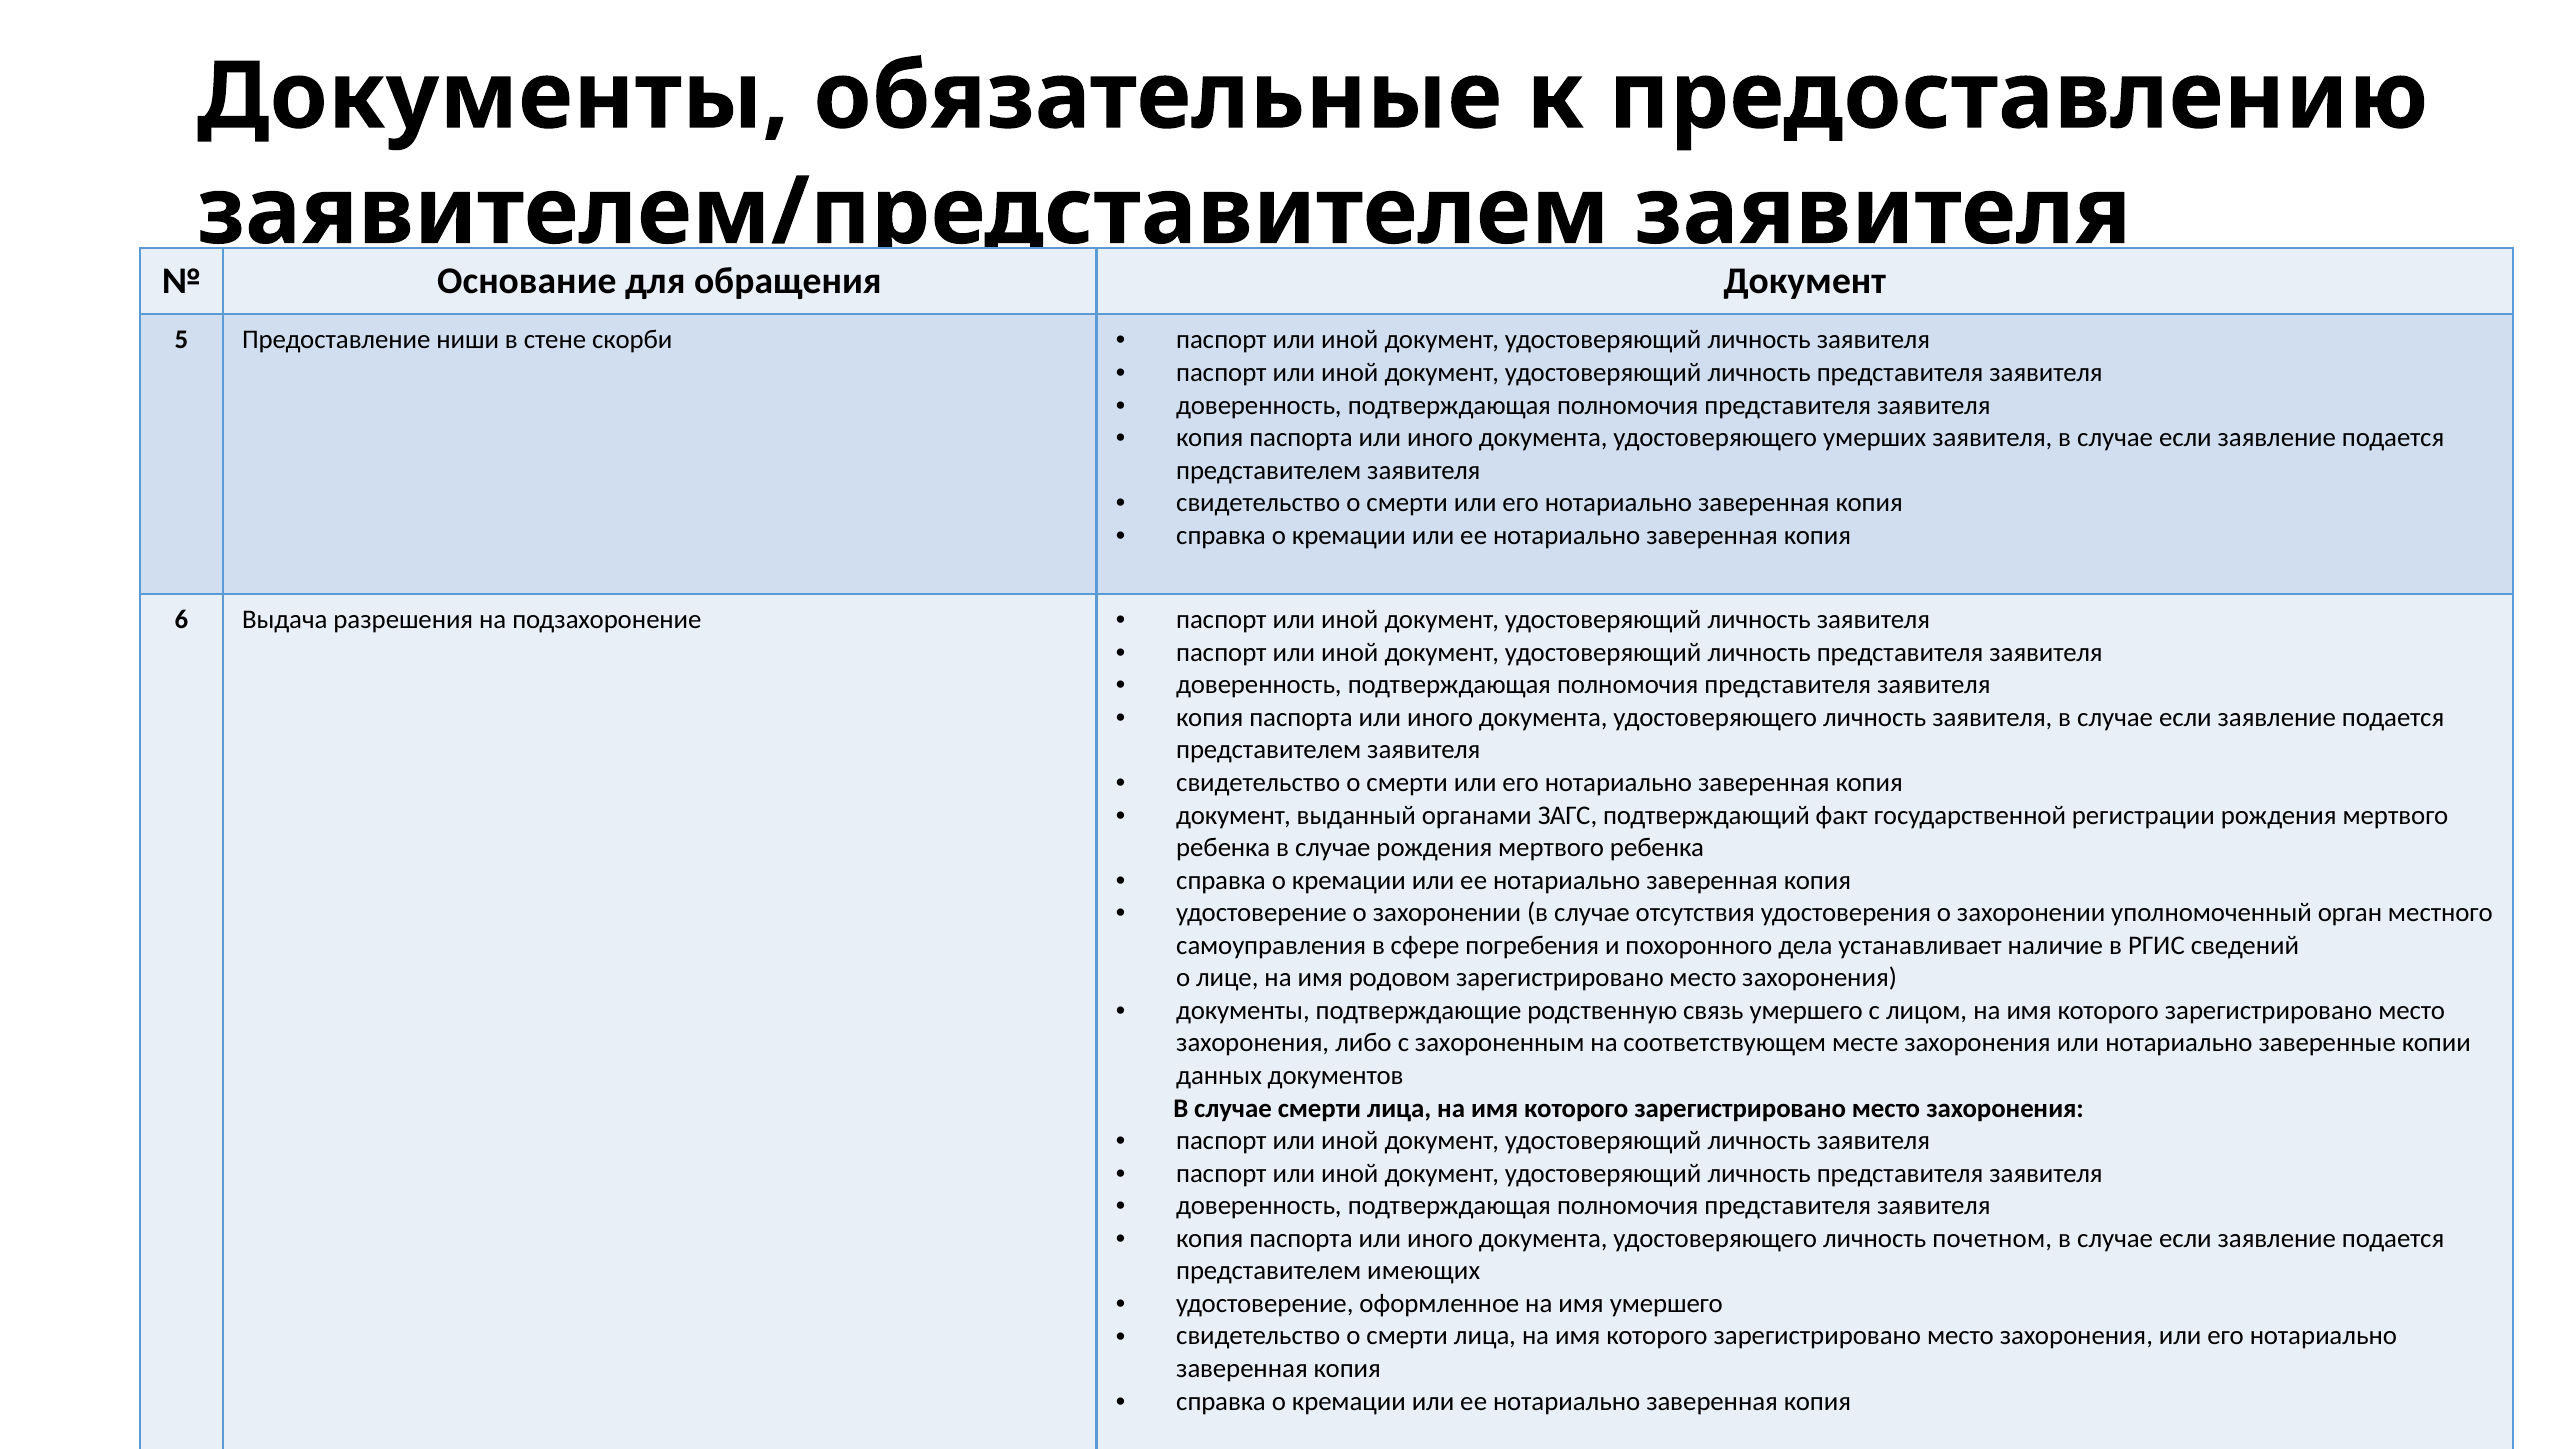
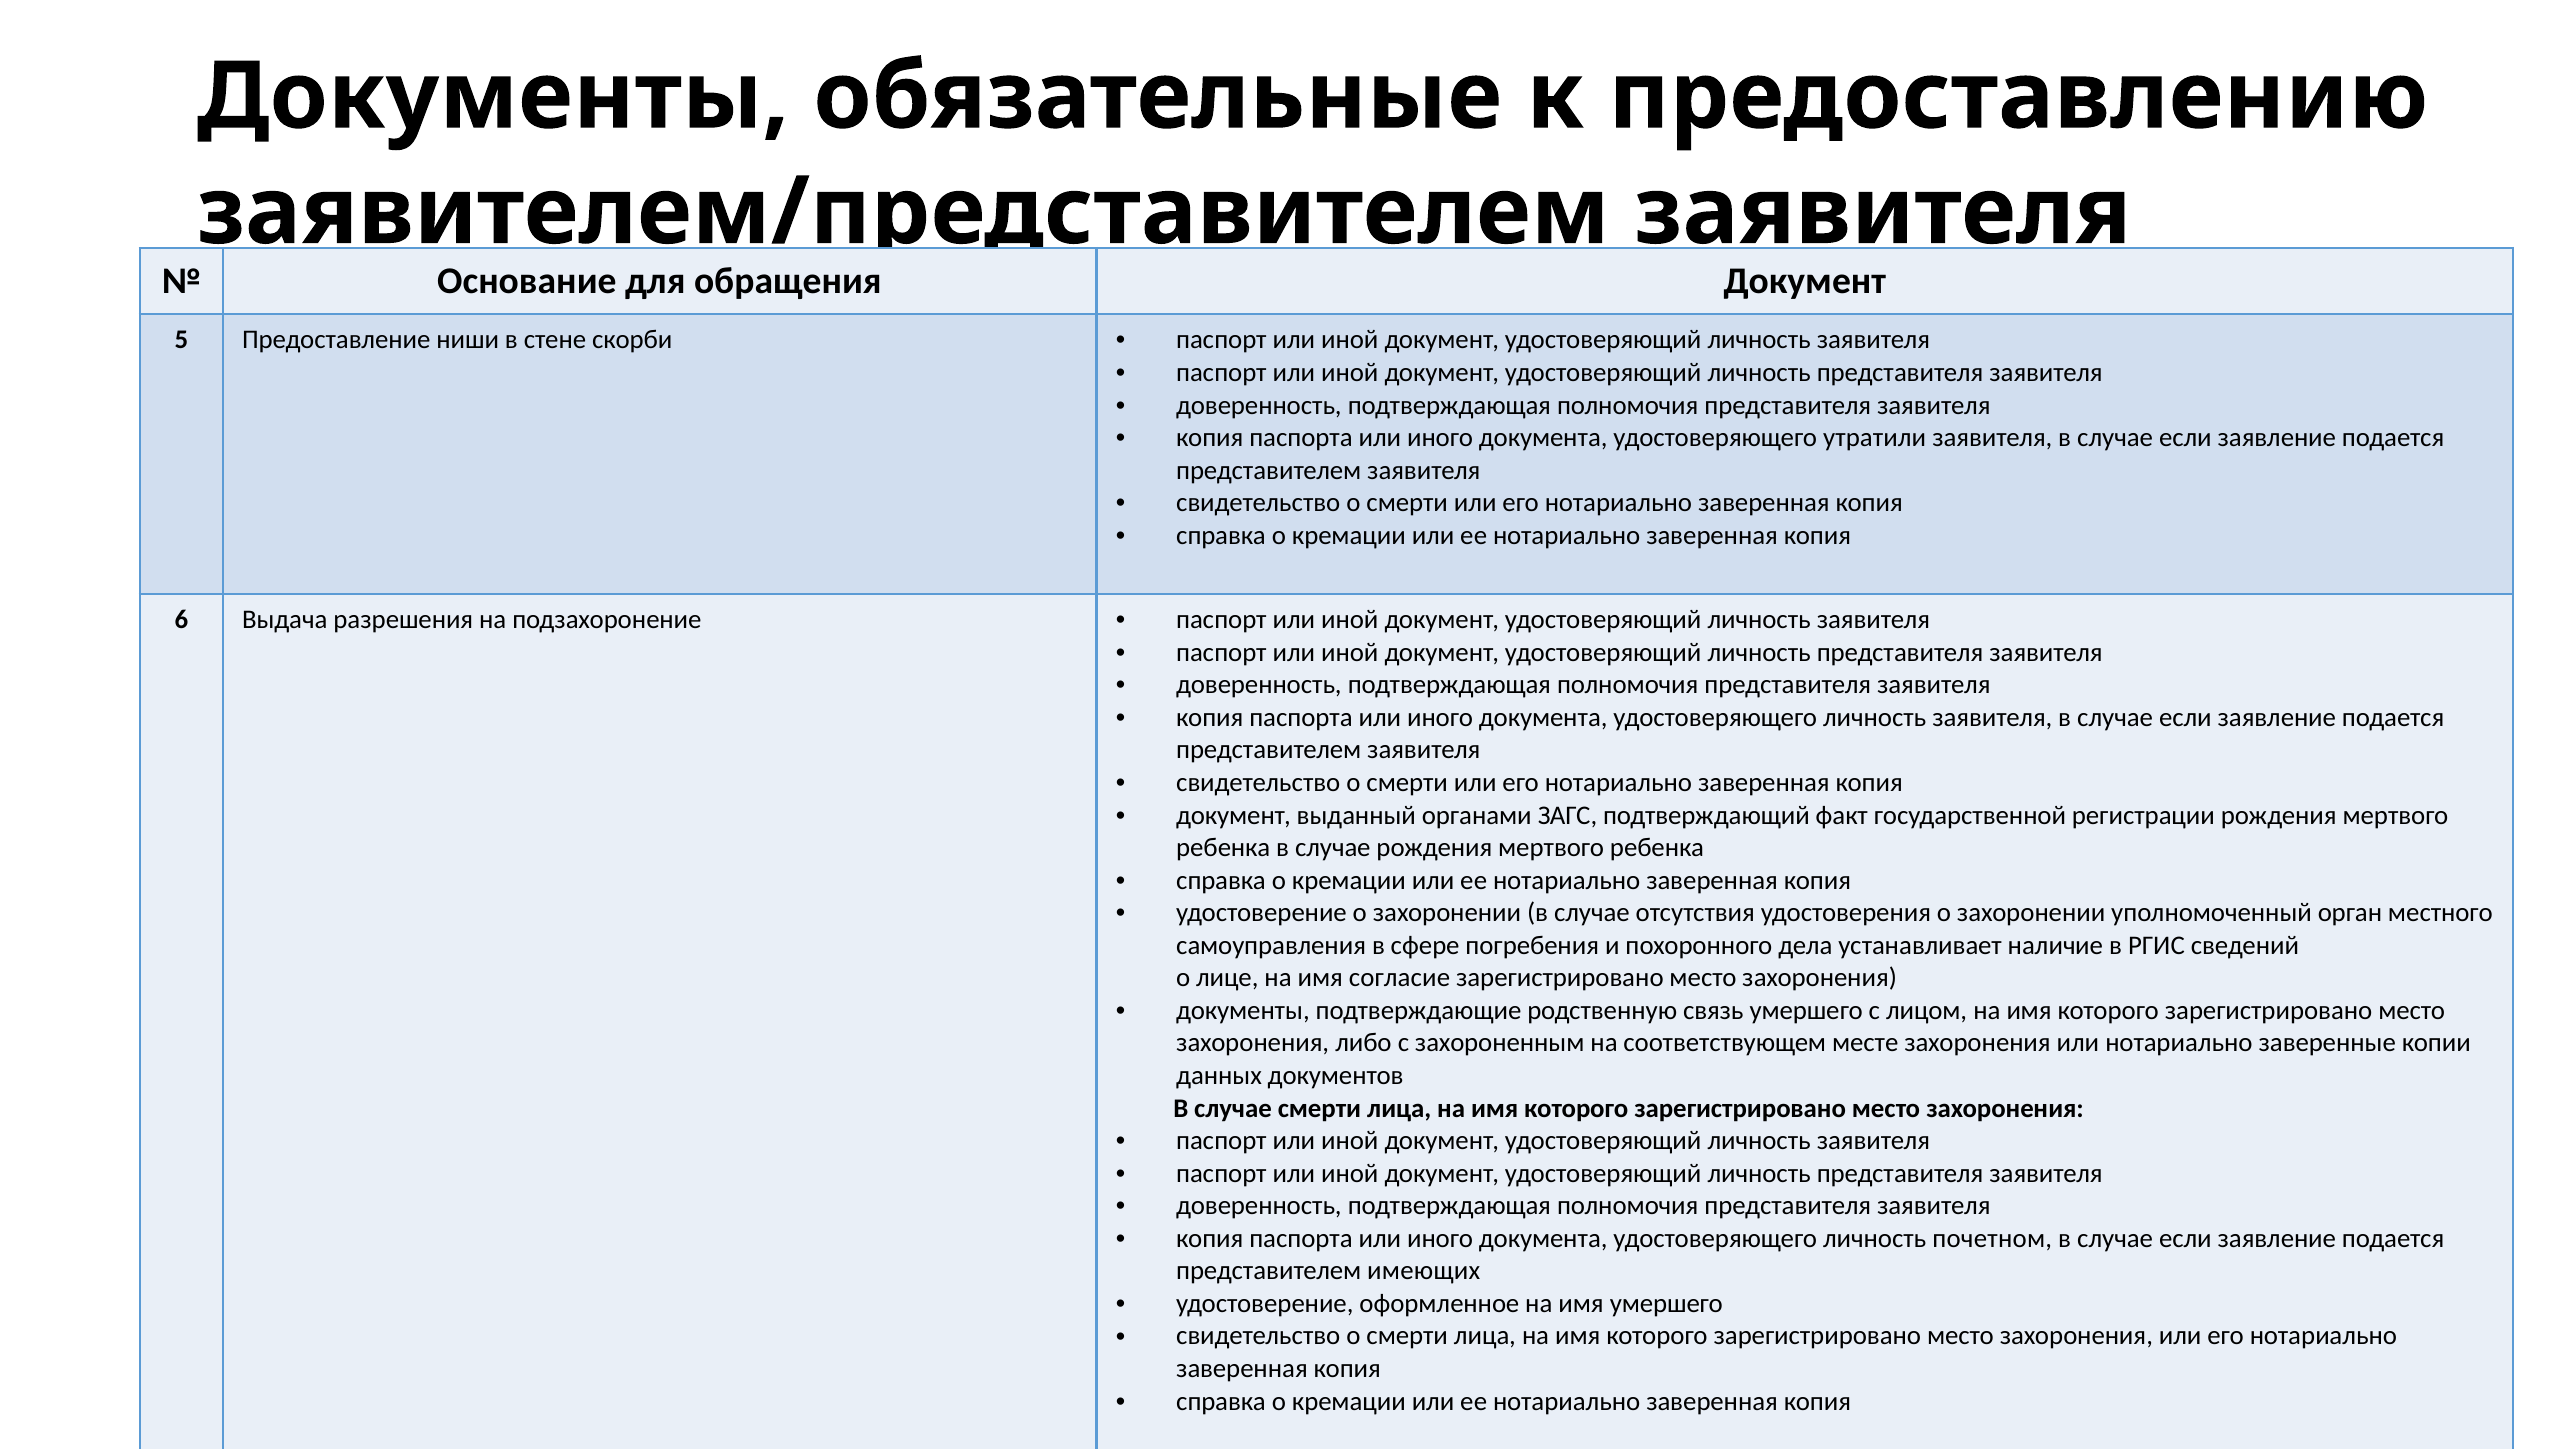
умерших: умерших -> утратили
родовом: родовом -> согласие
